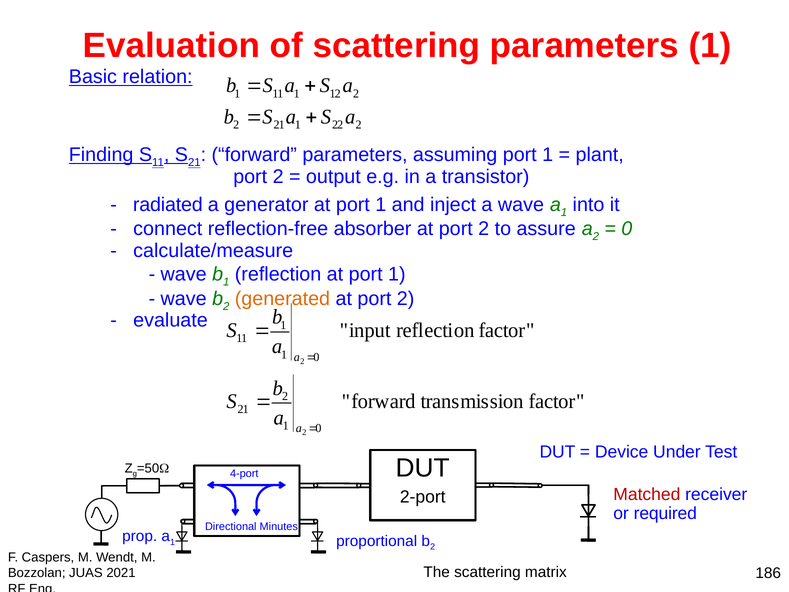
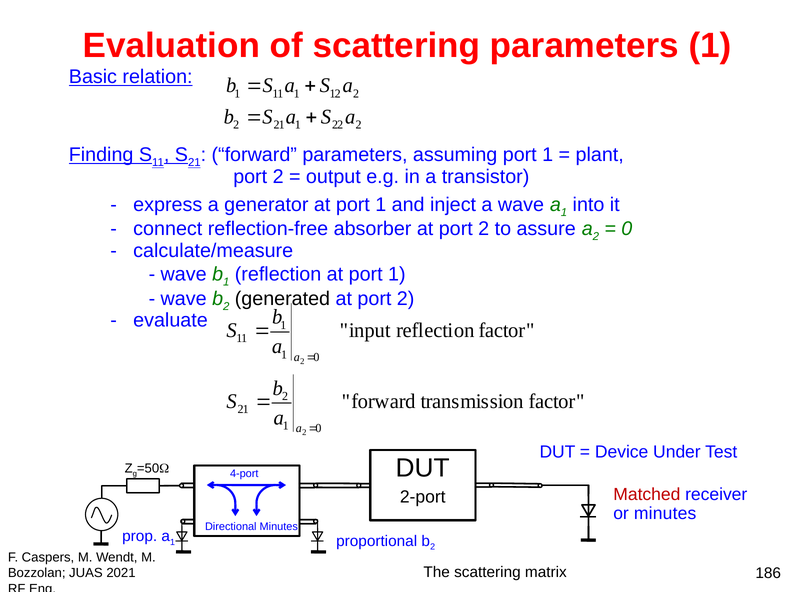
radiated: radiated -> express
generated colour: orange -> black
or required: required -> minutes
